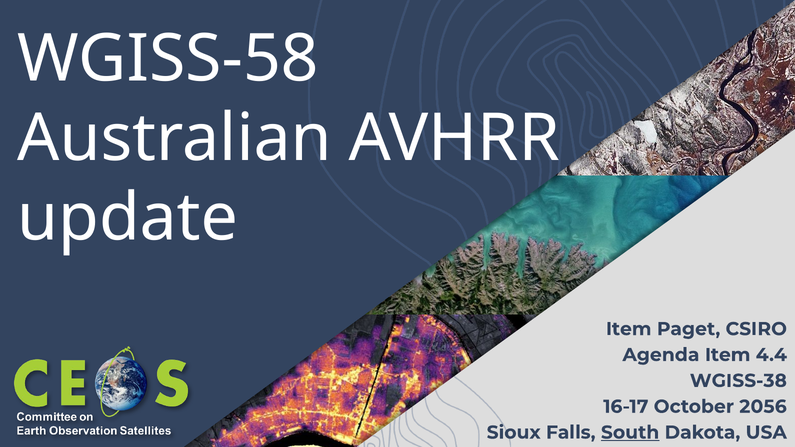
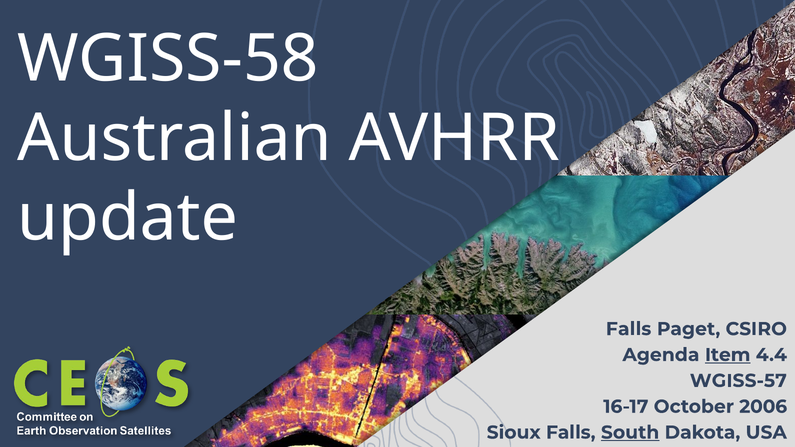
Item at (629, 329): Item -> Falls
Item at (728, 355) underline: none -> present
WGISS-38: WGISS-38 -> WGISS-57
2056: 2056 -> 2006
